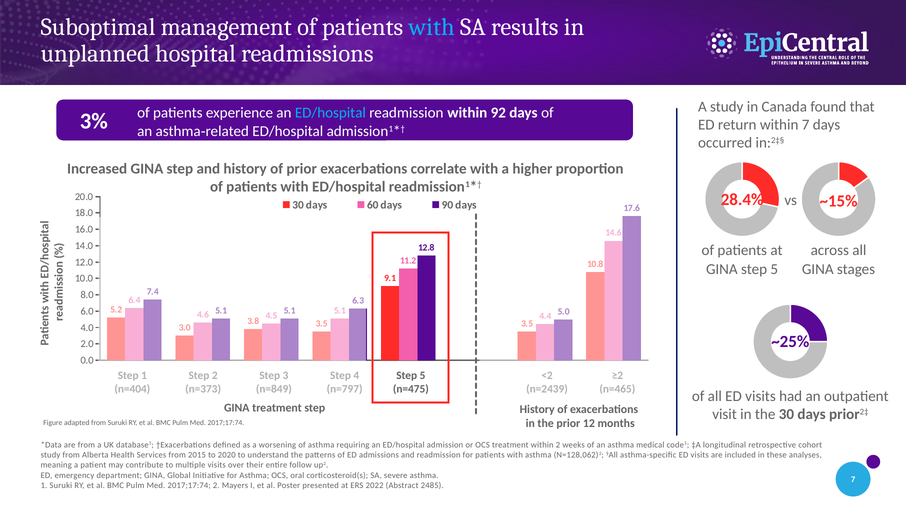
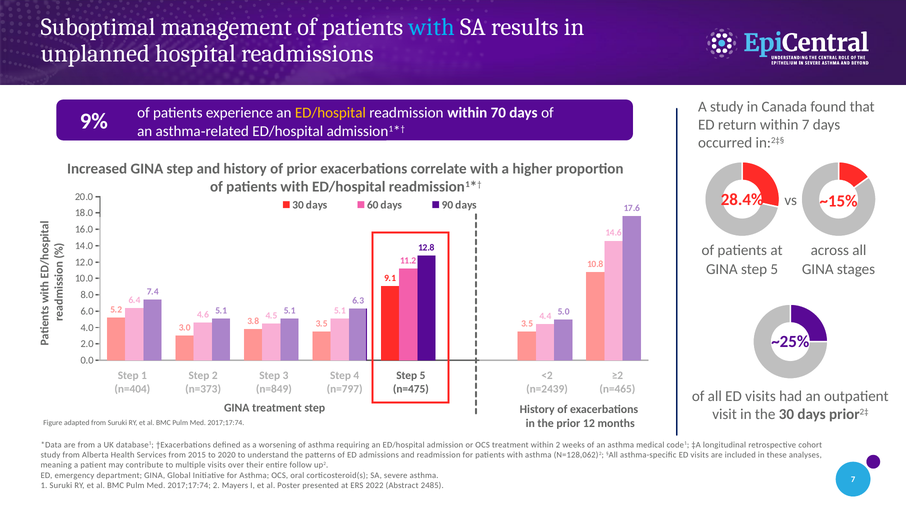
ED/hospital at (330, 113) colour: light blue -> yellow
92: 92 -> 70
3%: 3% -> 9%
